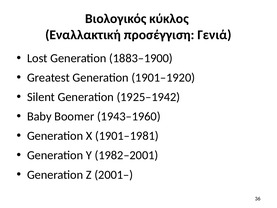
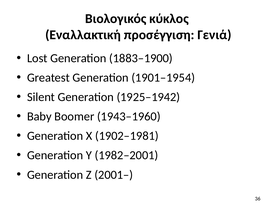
1901–1920: 1901–1920 -> 1901–1954
1901–1981: 1901–1981 -> 1902–1981
